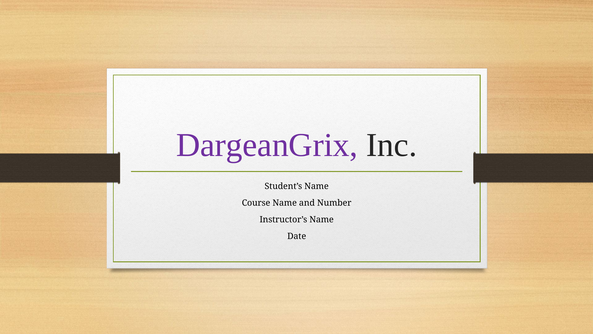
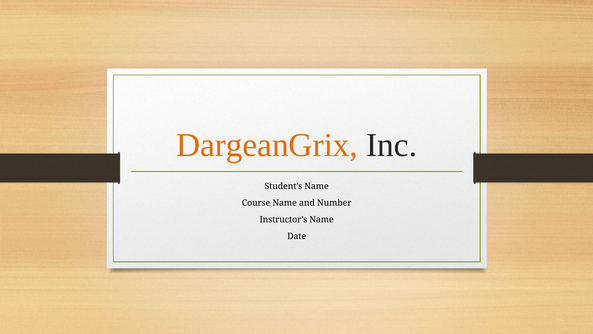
DargeanGrix colour: purple -> orange
